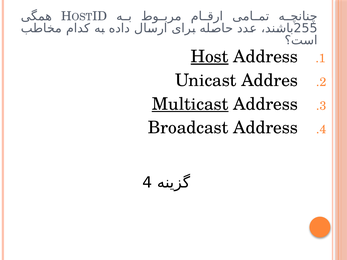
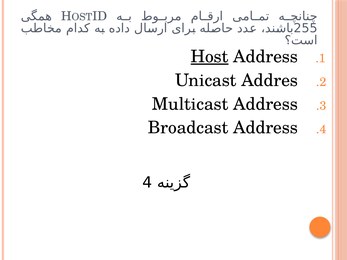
Multicast underline: present -> none
